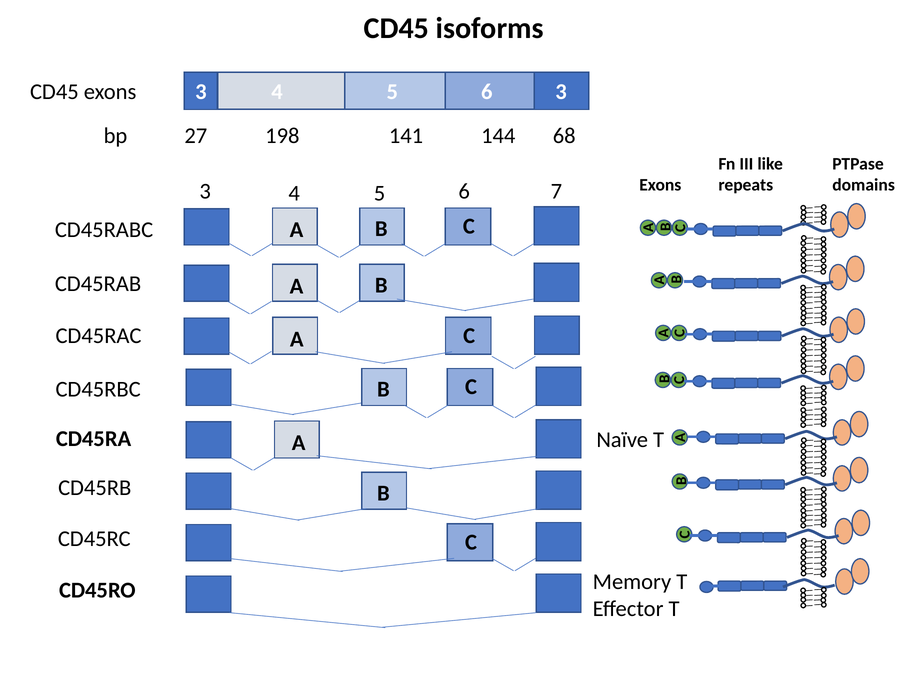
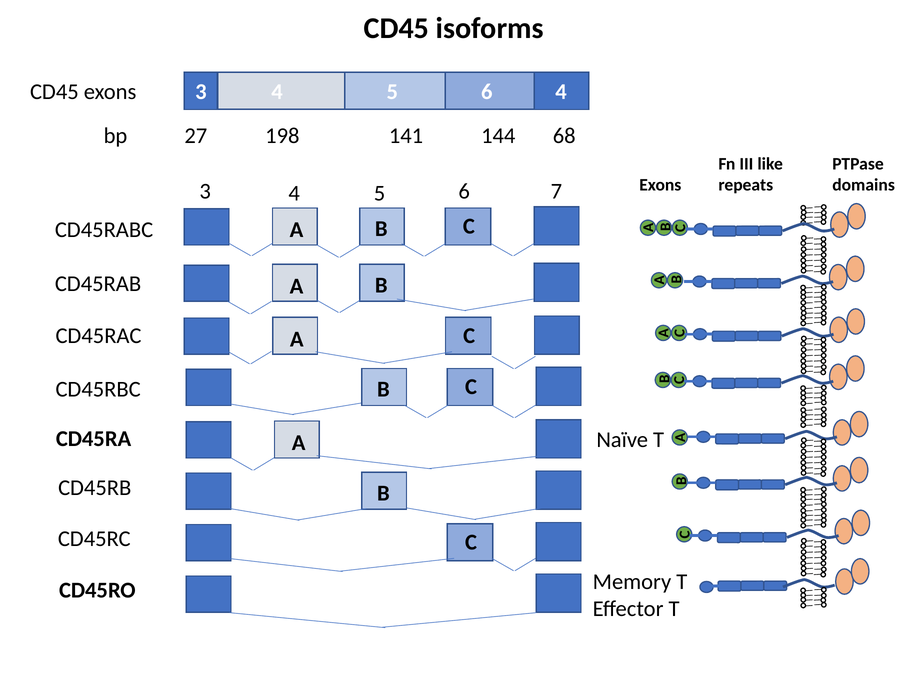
3 at (561, 92): 3 -> 4
